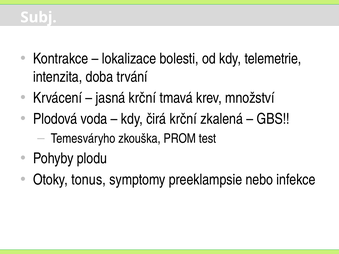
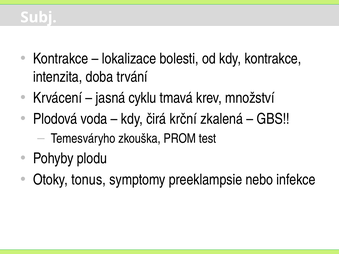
kdy telemetrie: telemetrie -> kontrakce
jasná krční: krční -> cyklu
